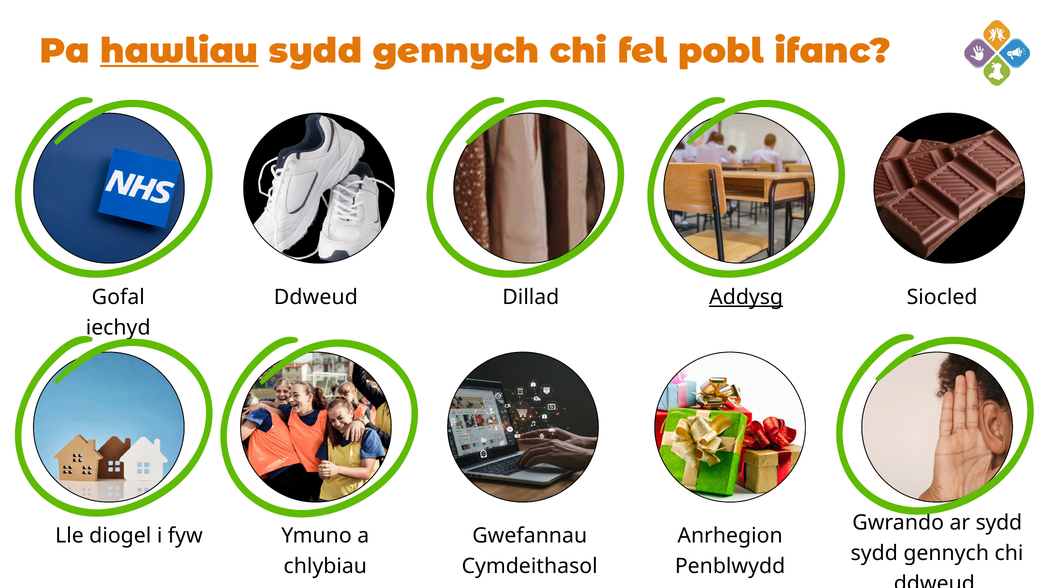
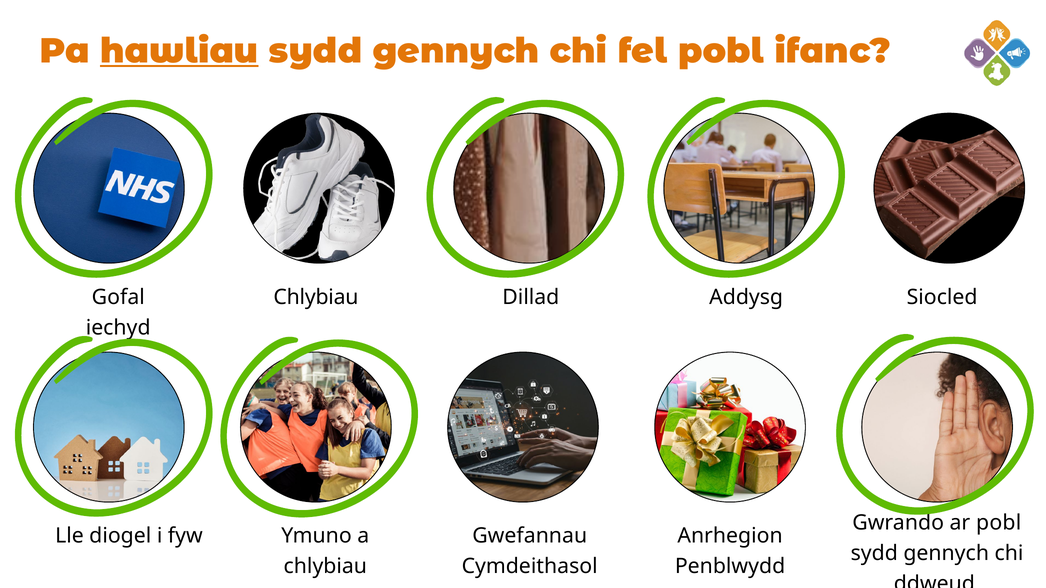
Ddweud at (316, 297): Ddweud -> Chlybiau
Addysg underline: present -> none
ar sydd: sydd -> pobl
